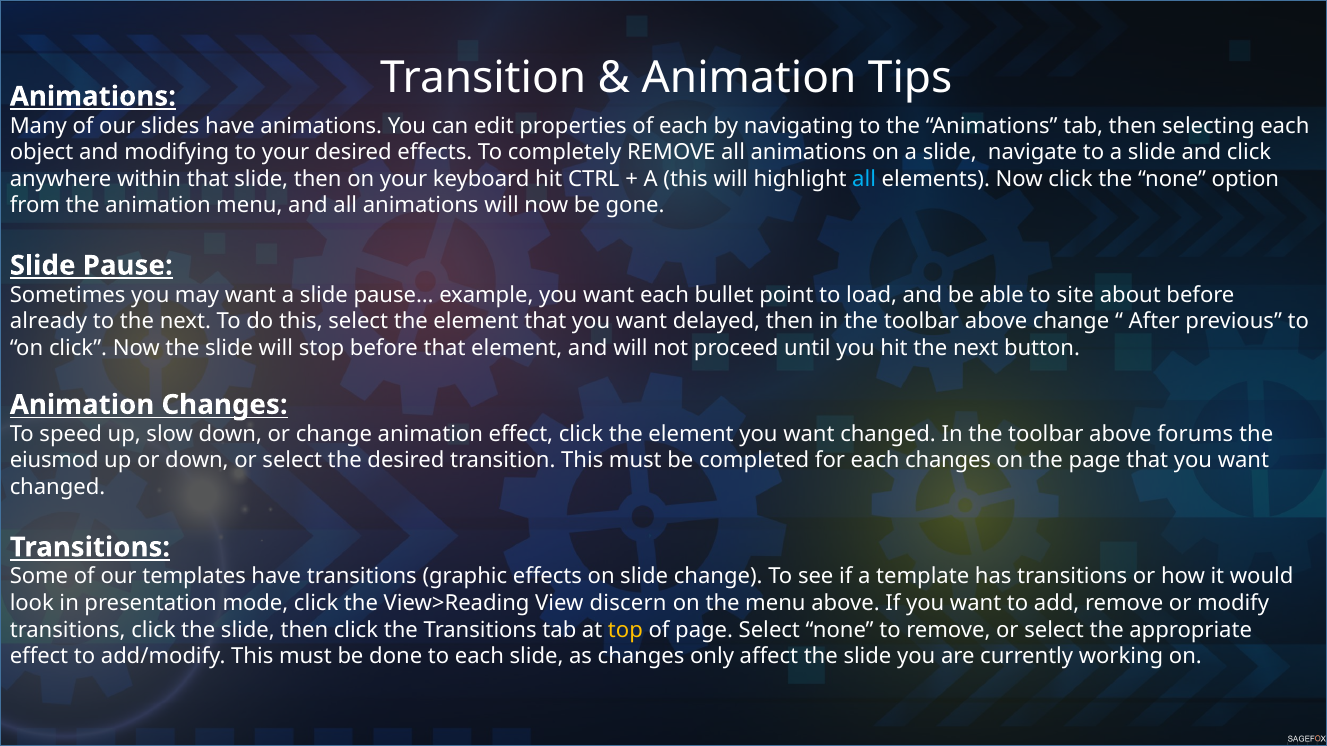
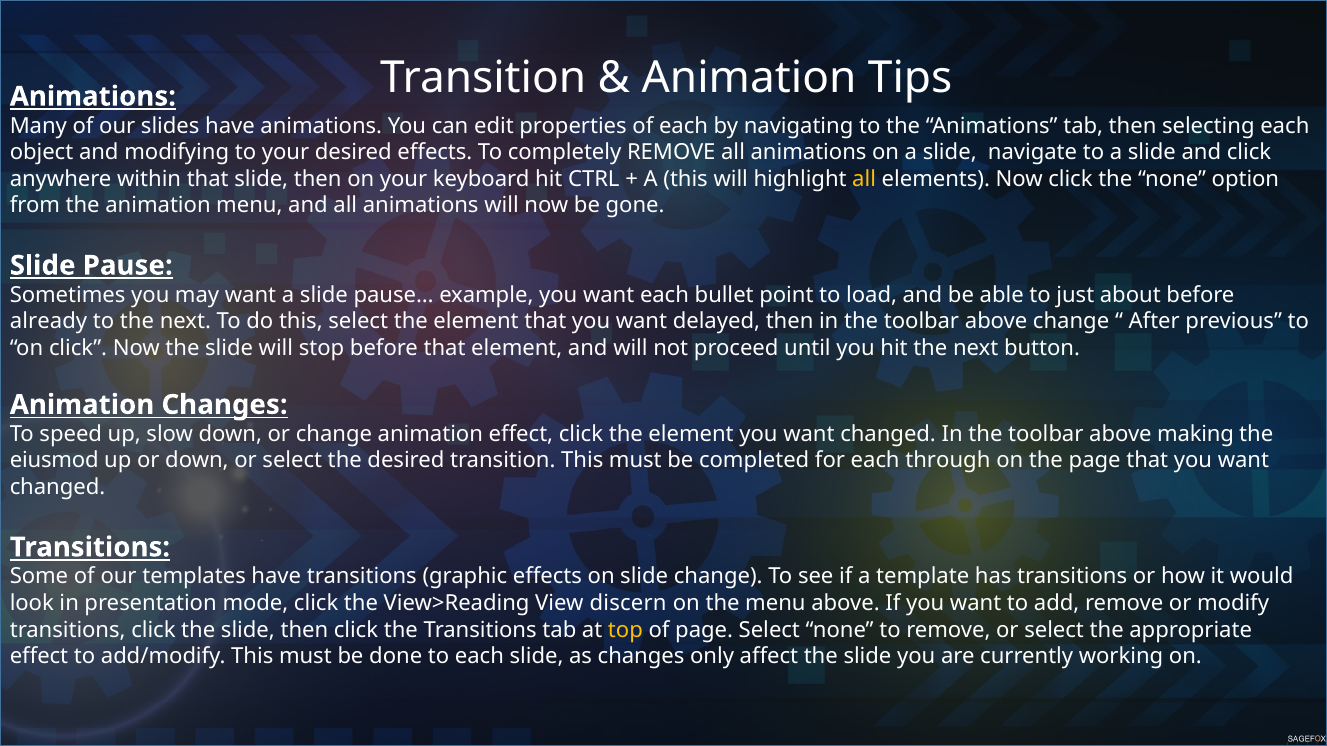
all at (864, 179) colour: light blue -> yellow
site: site -> just
forums: forums -> making
each changes: changes -> through
